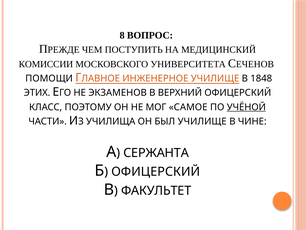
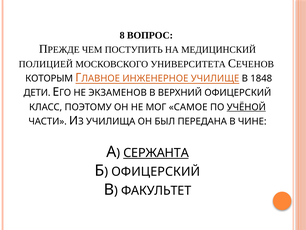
КОМИССИИ: КОМИССИИ -> ПОЛИЦИЕЙ
ПОМОЩИ: ПОМОЩИ -> КОТОРЫМ
ЭТИХ: ЭТИХ -> ДЕТИ
БЫЛ УЧИЛИЩЕ: УЧИЛИЩЕ -> ПЕРЕДАНА
СЕРЖАНТА underline: none -> present
